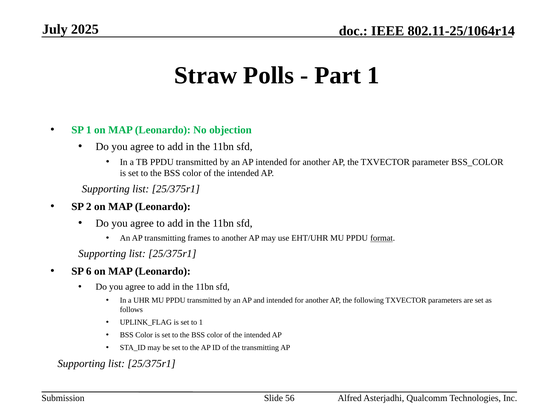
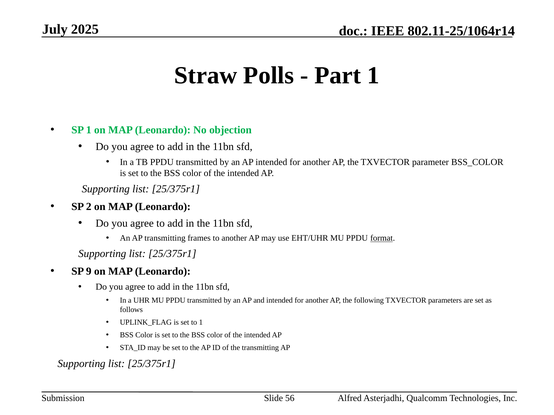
6: 6 -> 9
